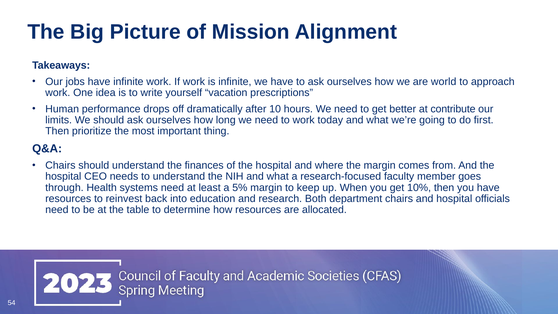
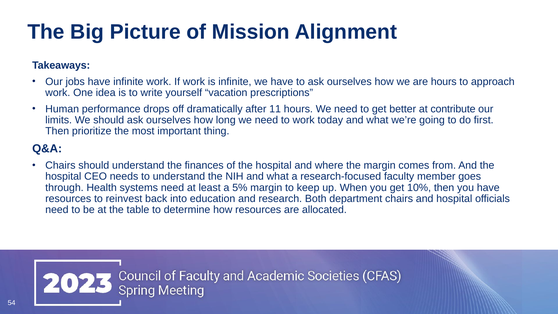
are world: world -> hours
10: 10 -> 11
